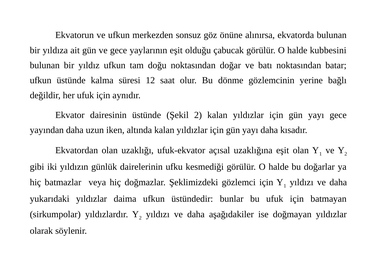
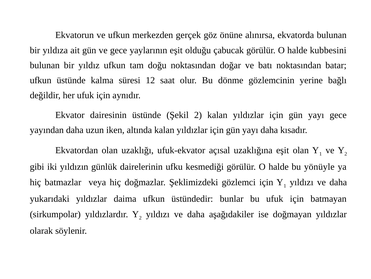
sonsuz: sonsuz -> gerçek
doğarlar: doğarlar -> yönüyle
